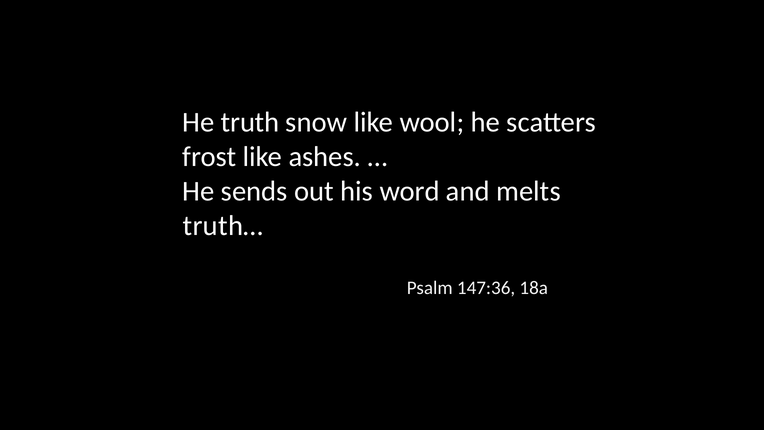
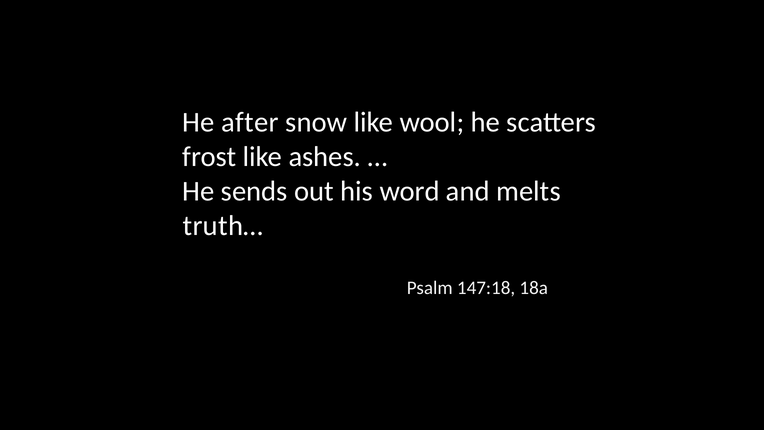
truth: truth -> after
147:36: 147:36 -> 147:18
